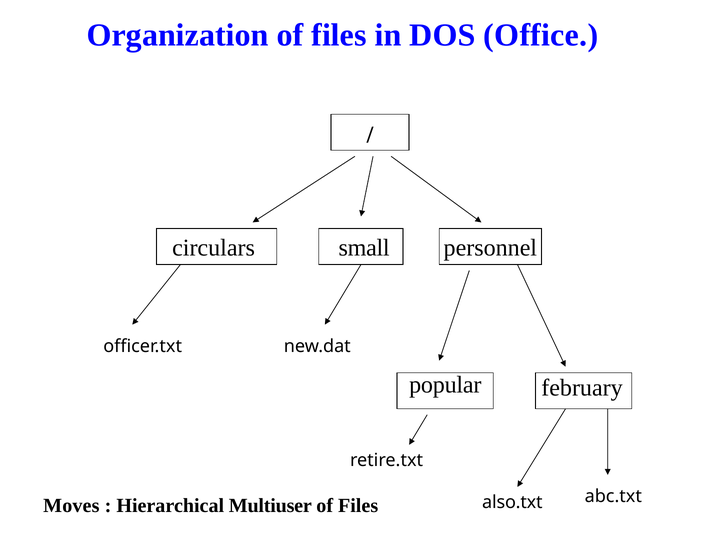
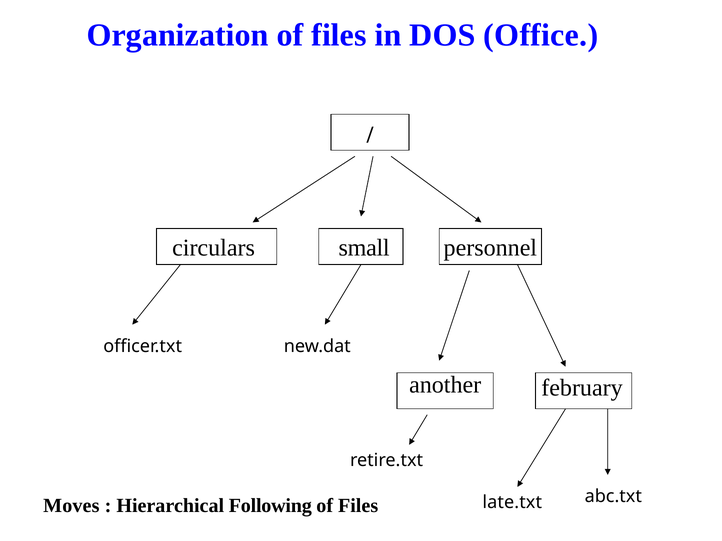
popular: popular -> another
Multiuser: Multiuser -> Following
also.txt: also.txt -> late.txt
